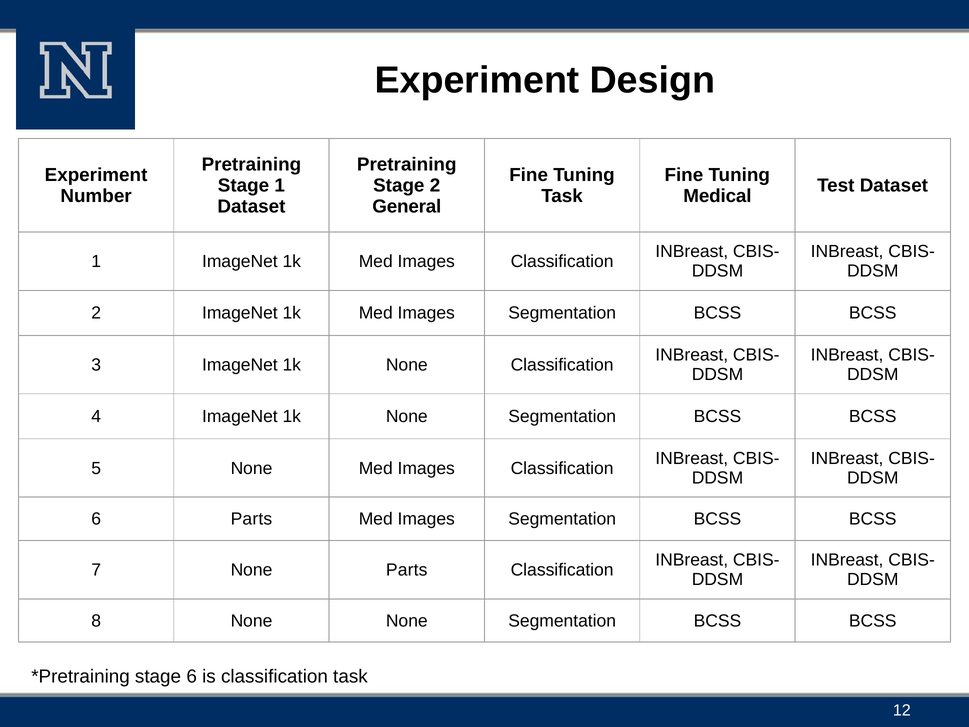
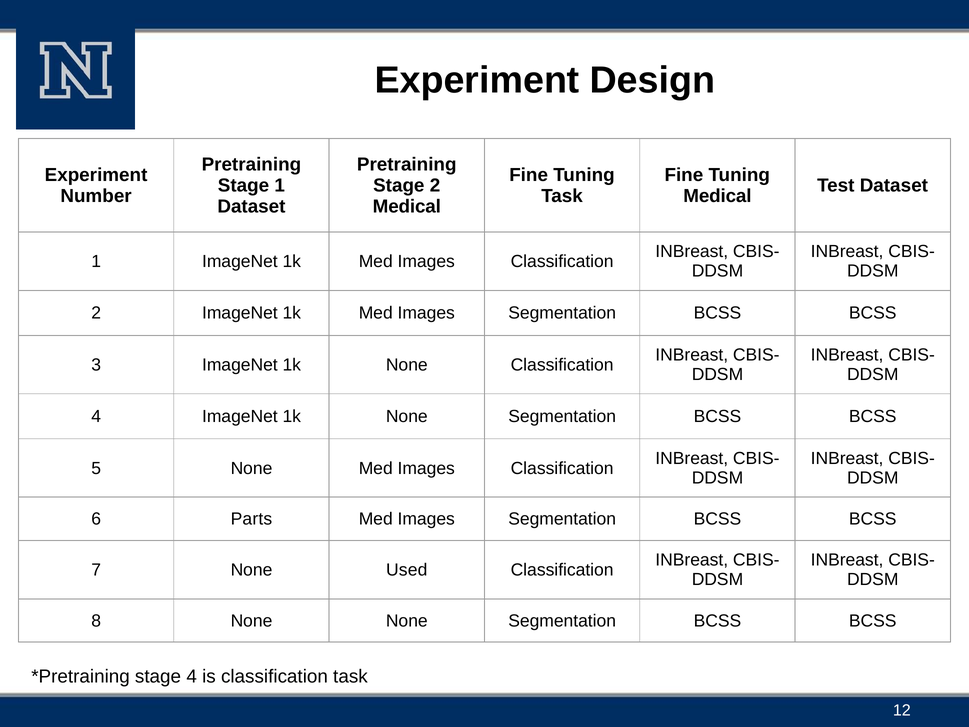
General at (407, 207): General -> Medical
None Parts: Parts -> Used
stage 6: 6 -> 4
